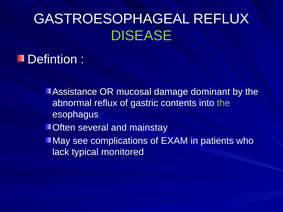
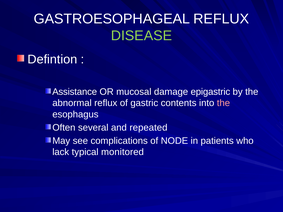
dominant: dominant -> epigastric
the at (223, 103) colour: light green -> pink
mainstay: mainstay -> repeated
EXAM: EXAM -> NODE
